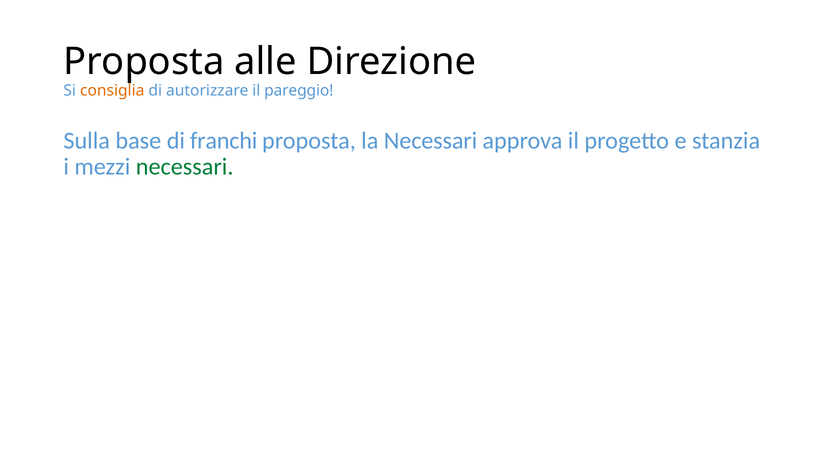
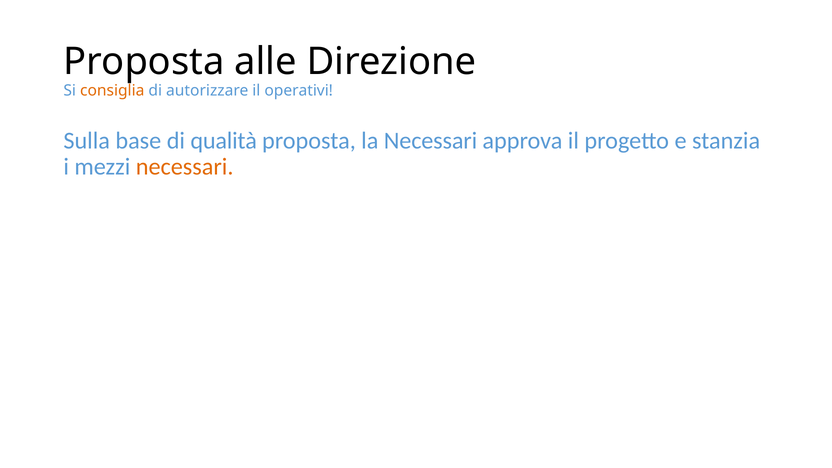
pareggio: pareggio -> operativi
franchi: franchi -> qualità
necessari at (185, 167) colour: green -> orange
